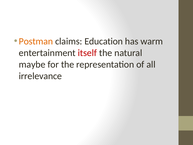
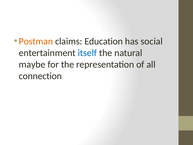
warm: warm -> social
itself colour: red -> blue
irrelevance: irrelevance -> connection
